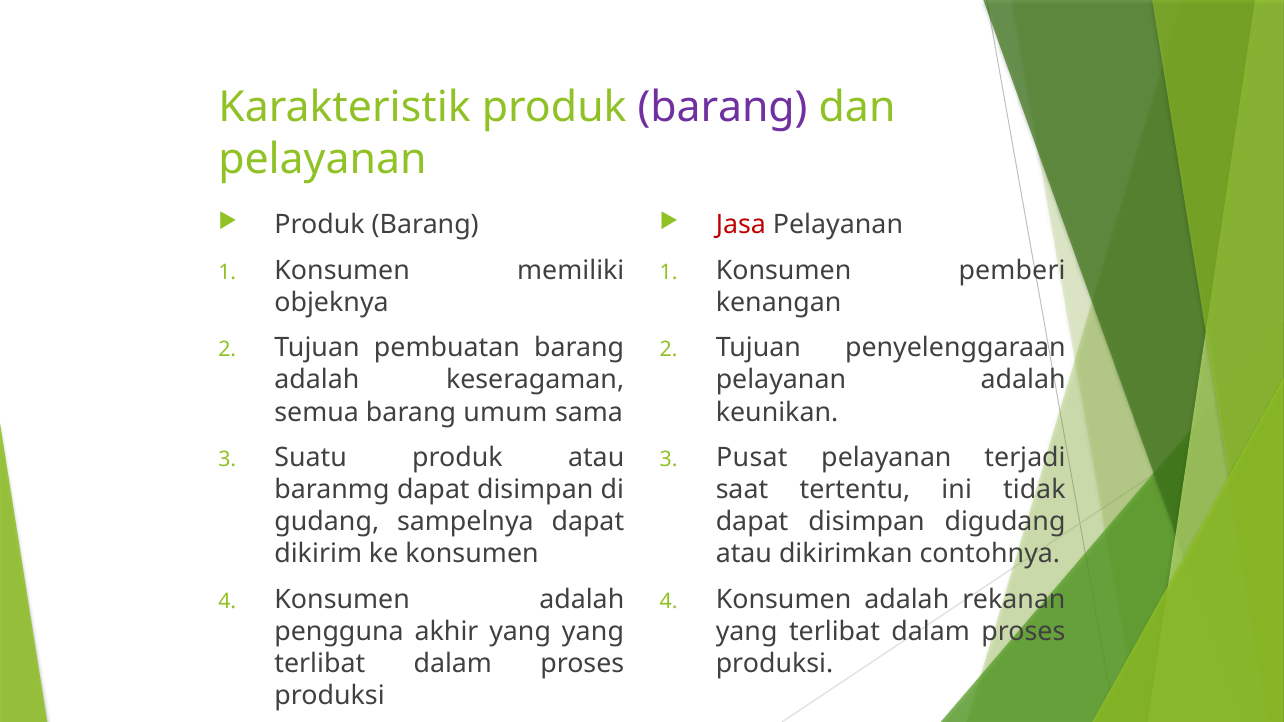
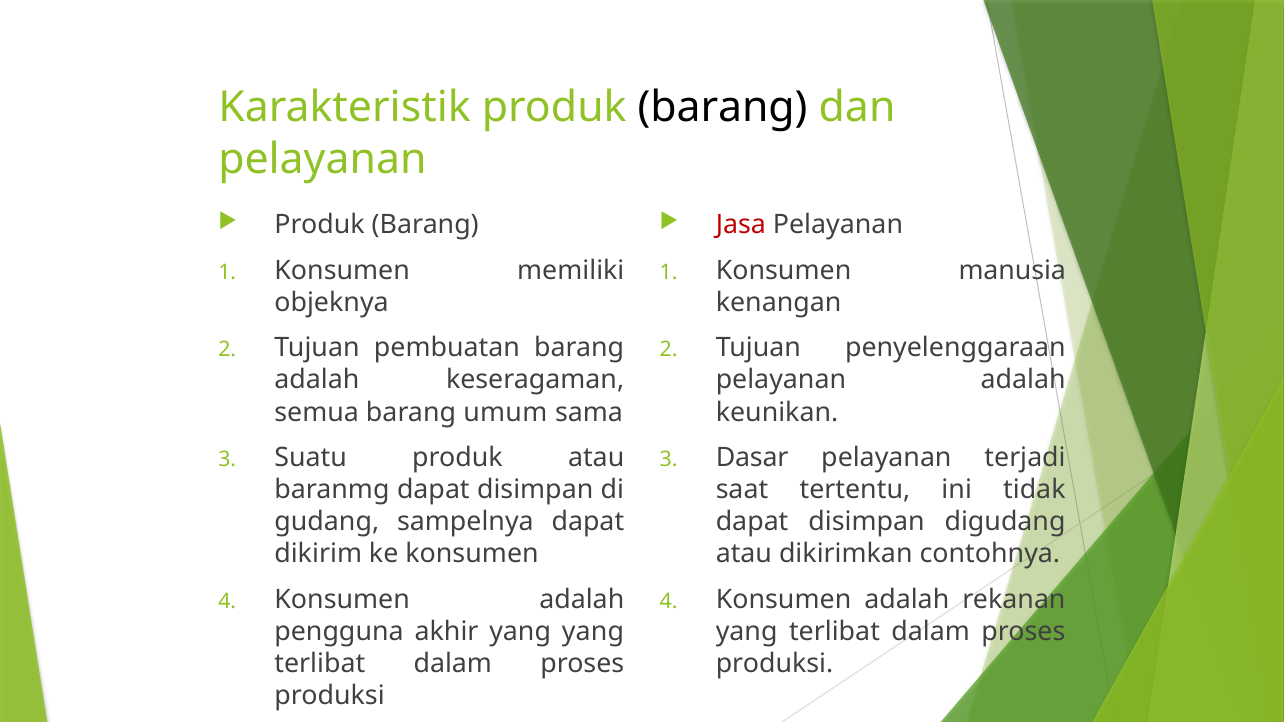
barang at (723, 108) colour: purple -> black
pemberi: pemberi -> manusia
Pusat: Pusat -> Dasar
